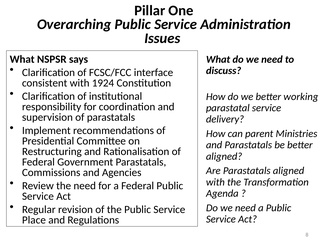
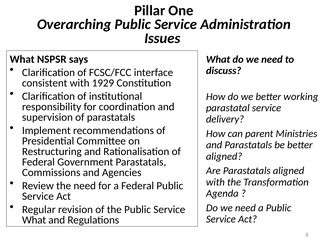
1924: 1924 -> 1929
Place at (34, 220): Place -> What
